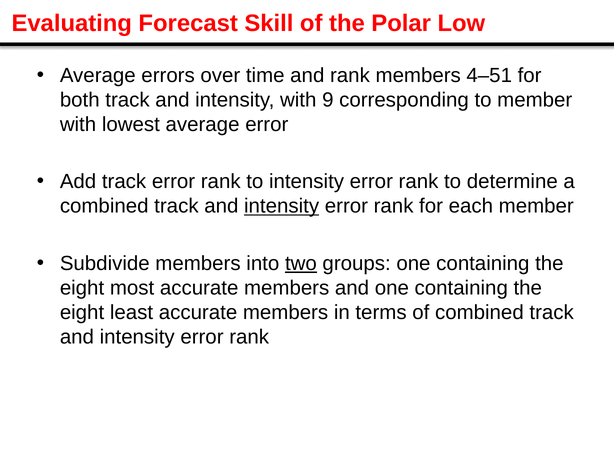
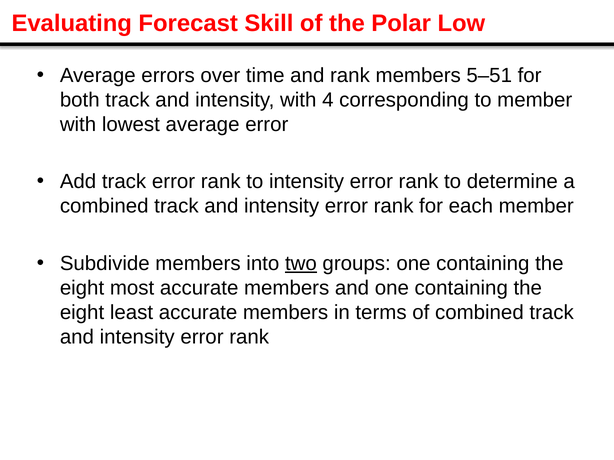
4–51: 4–51 -> 5–51
9: 9 -> 4
intensity at (282, 206) underline: present -> none
